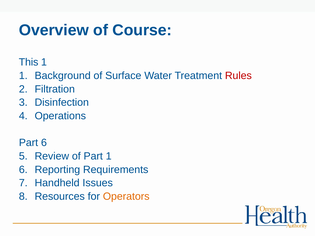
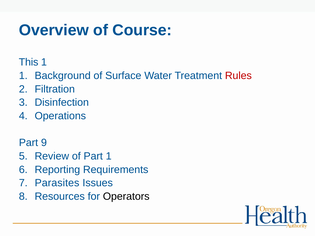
Part 6: 6 -> 9
Handheld: Handheld -> Parasites
Operators colour: orange -> black
